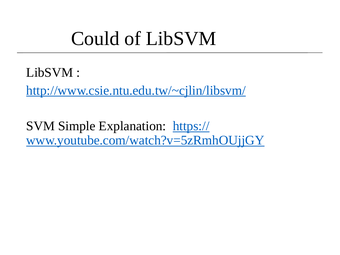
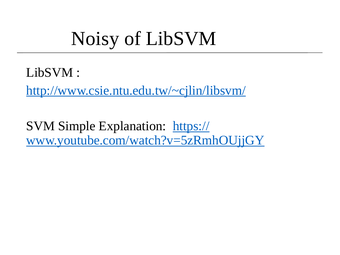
Could: Could -> Noisy
